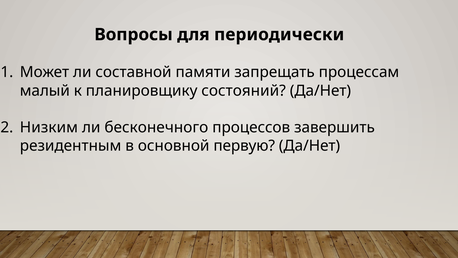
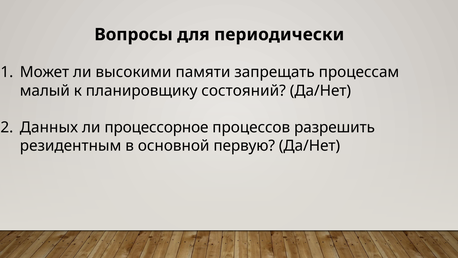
составной: составной -> высокими
Низким: Низким -> Данных
бесконечного: бесконечного -> процессорное
завершить: завершить -> разрешить
